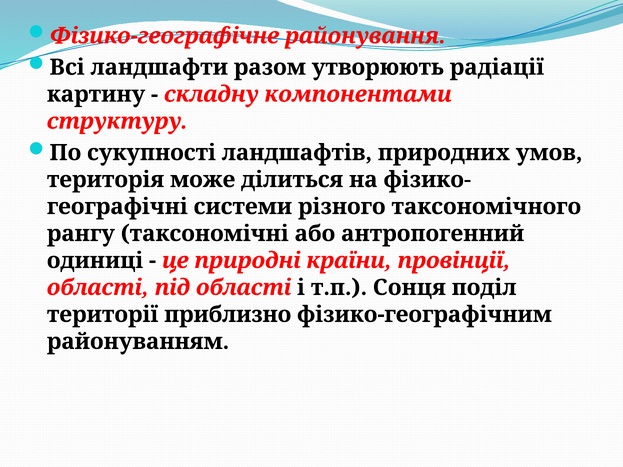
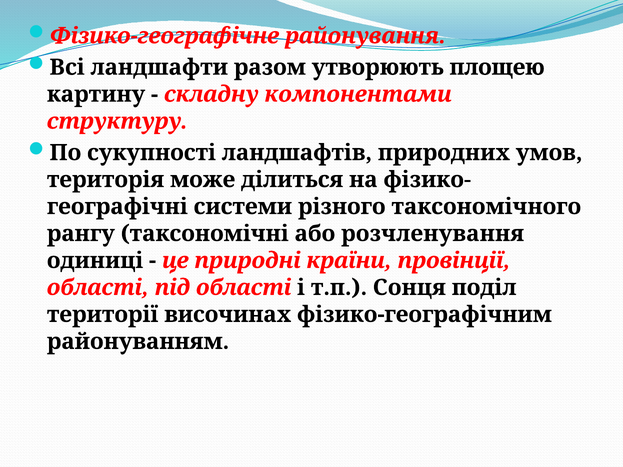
радіації: радіації -> площею
антропогенний: антропогенний -> розчленування
приблизно: приблизно -> височинах
